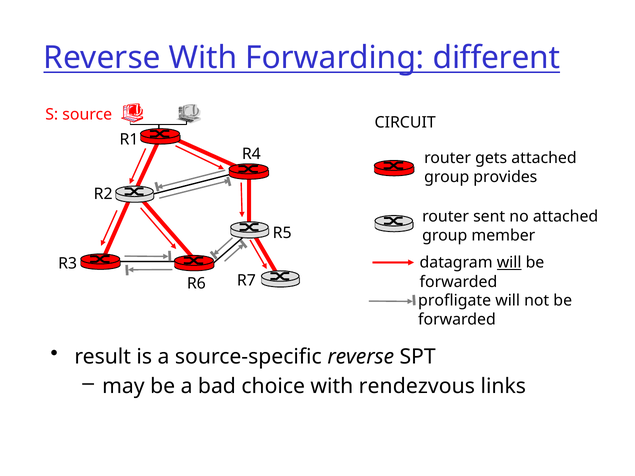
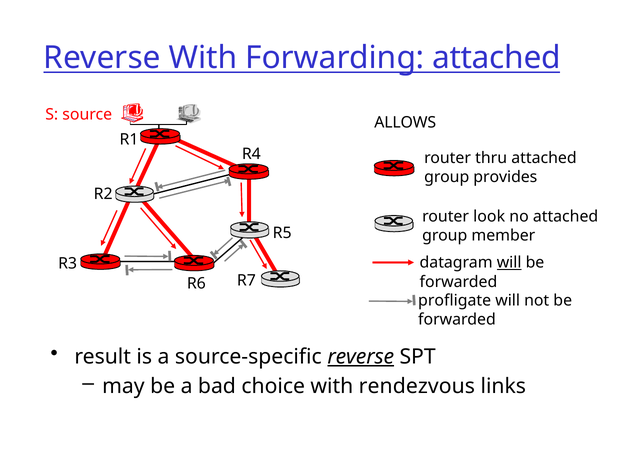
Forwarding different: different -> attached
CIRCUIT: CIRCUIT -> ALLOWS
gets: gets -> thru
sent: sent -> look
reverse at (361, 357) underline: none -> present
